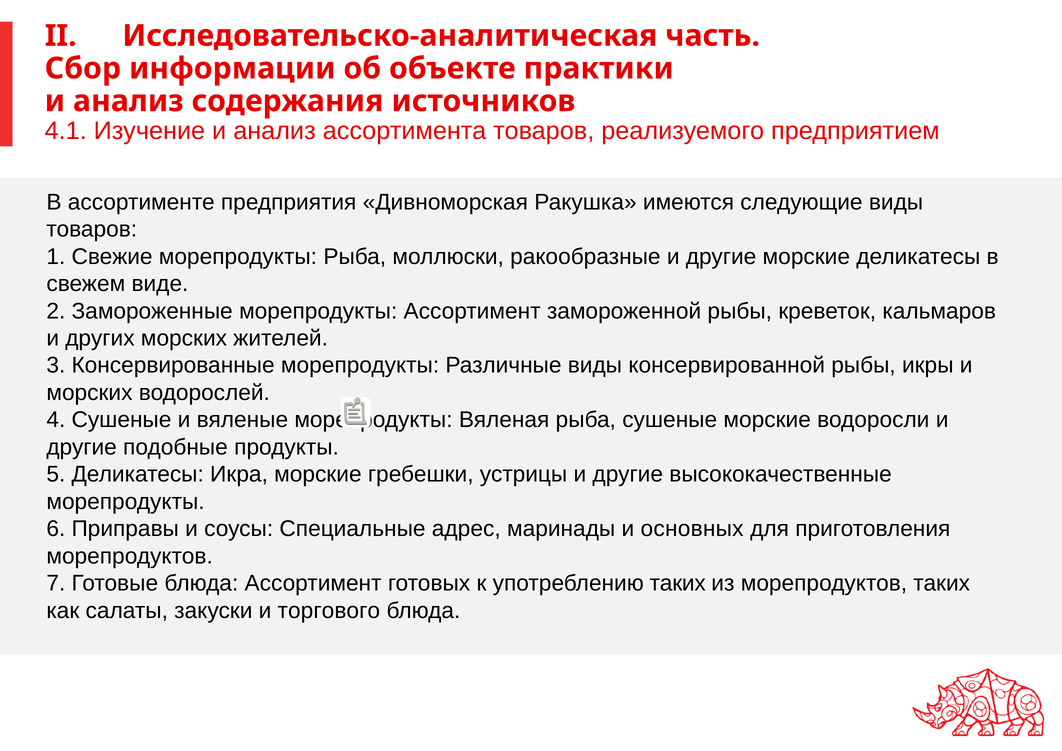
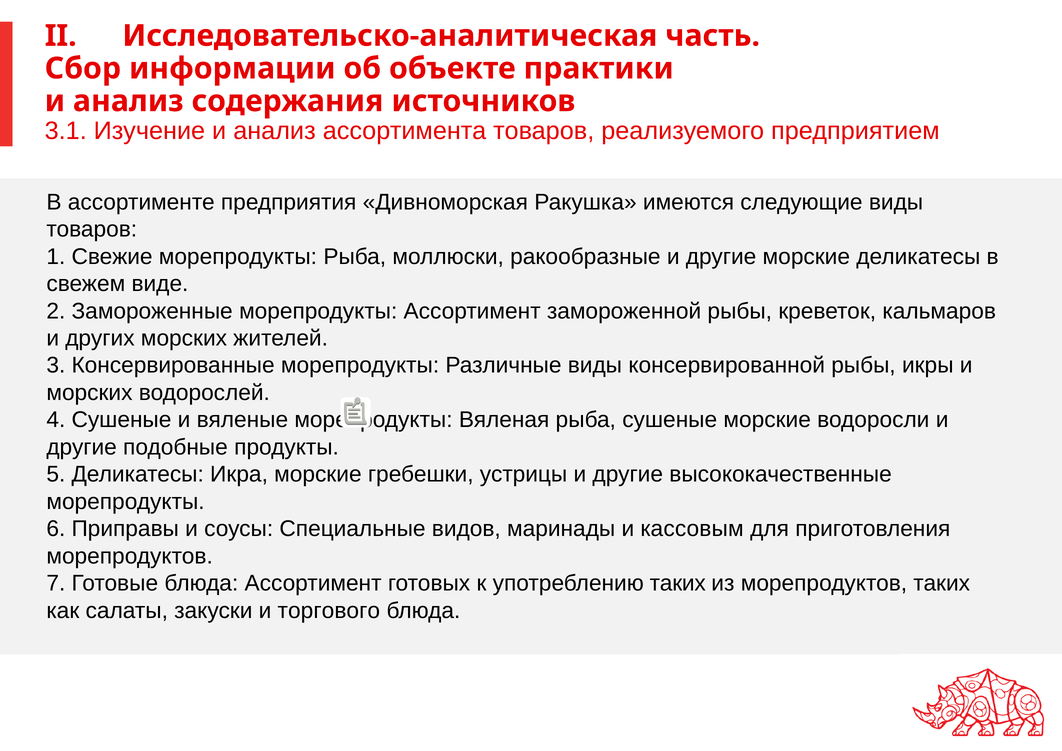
4.1: 4.1 -> 3.1
адрес: адрес -> видов
основных: основных -> кассовым
